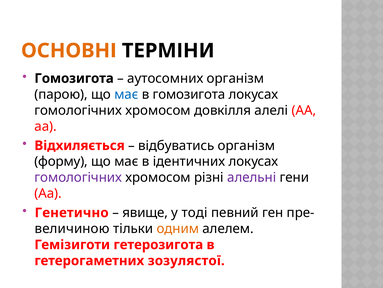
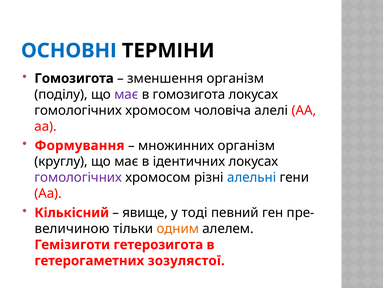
ОСНОВНІ colour: orange -> blue
аутосомних: аутосомних -> зменшення
парою: парою -> поділу
має at (126, 94) colour: blue -> purple
довкілля: довкілля -> чоловіча
Відхиляється: Відхиляється -> Формування
відбуватись: відбуватись -> множинних
форму: форму -> круглу
алельні colour: purple -> blue
Генетично: Генетично -> Кількісний
